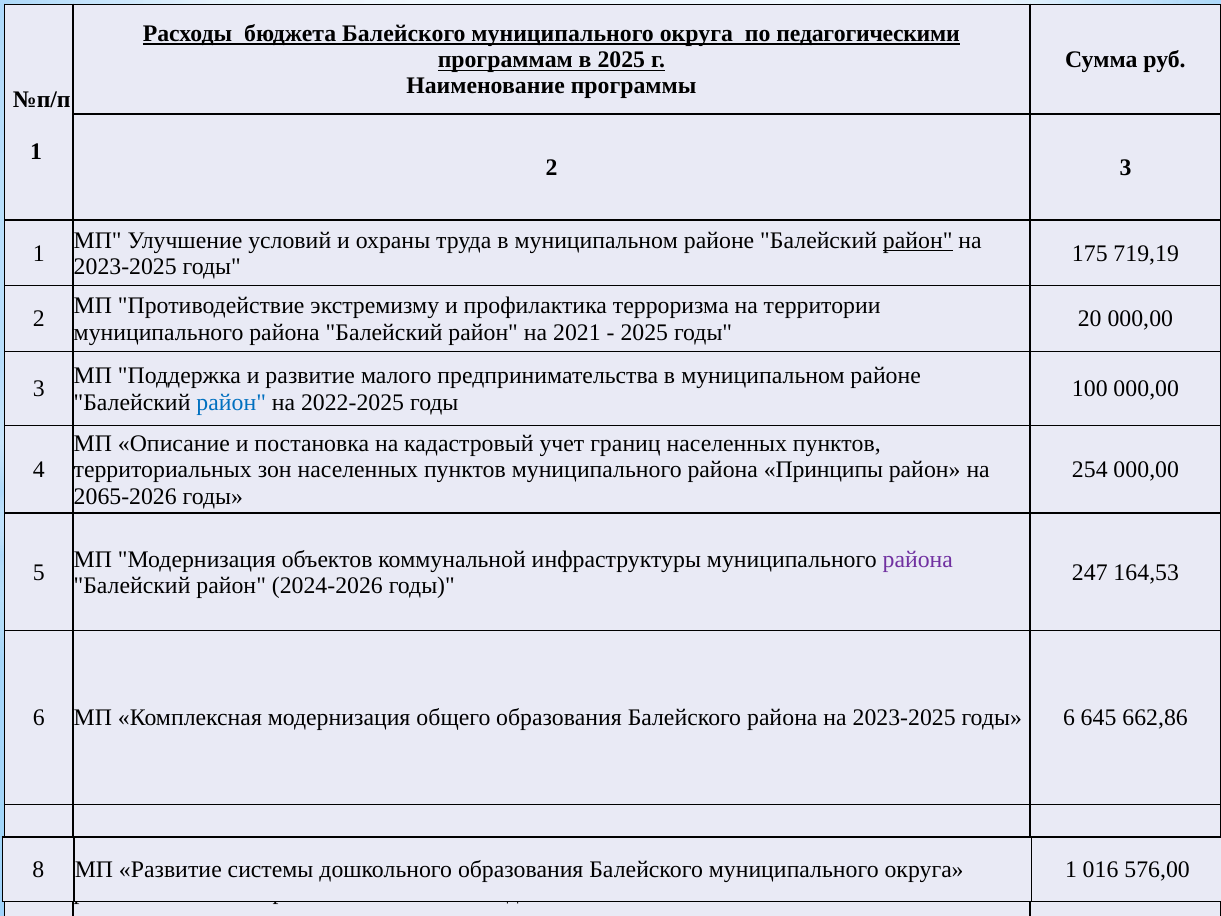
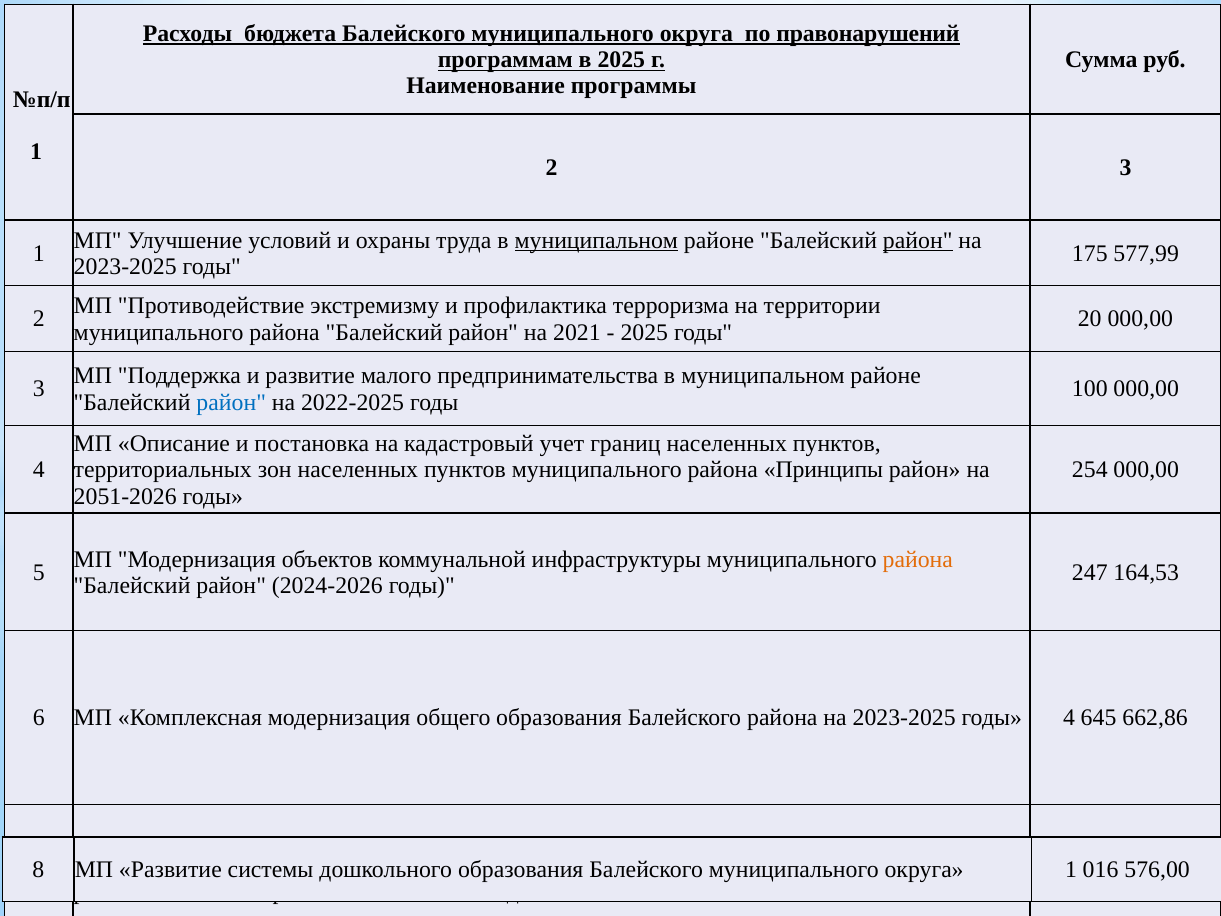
педагогическими: педагогическими -> правонарушений
муниципальном at (596, 240) underline: none -> present
719,19: 719,19 -> 577,99
2065-2026: 2065-2026 -> 2051-2026
района at (918, 559) colour: purple -> orange
годы 6: 6 -> 4
